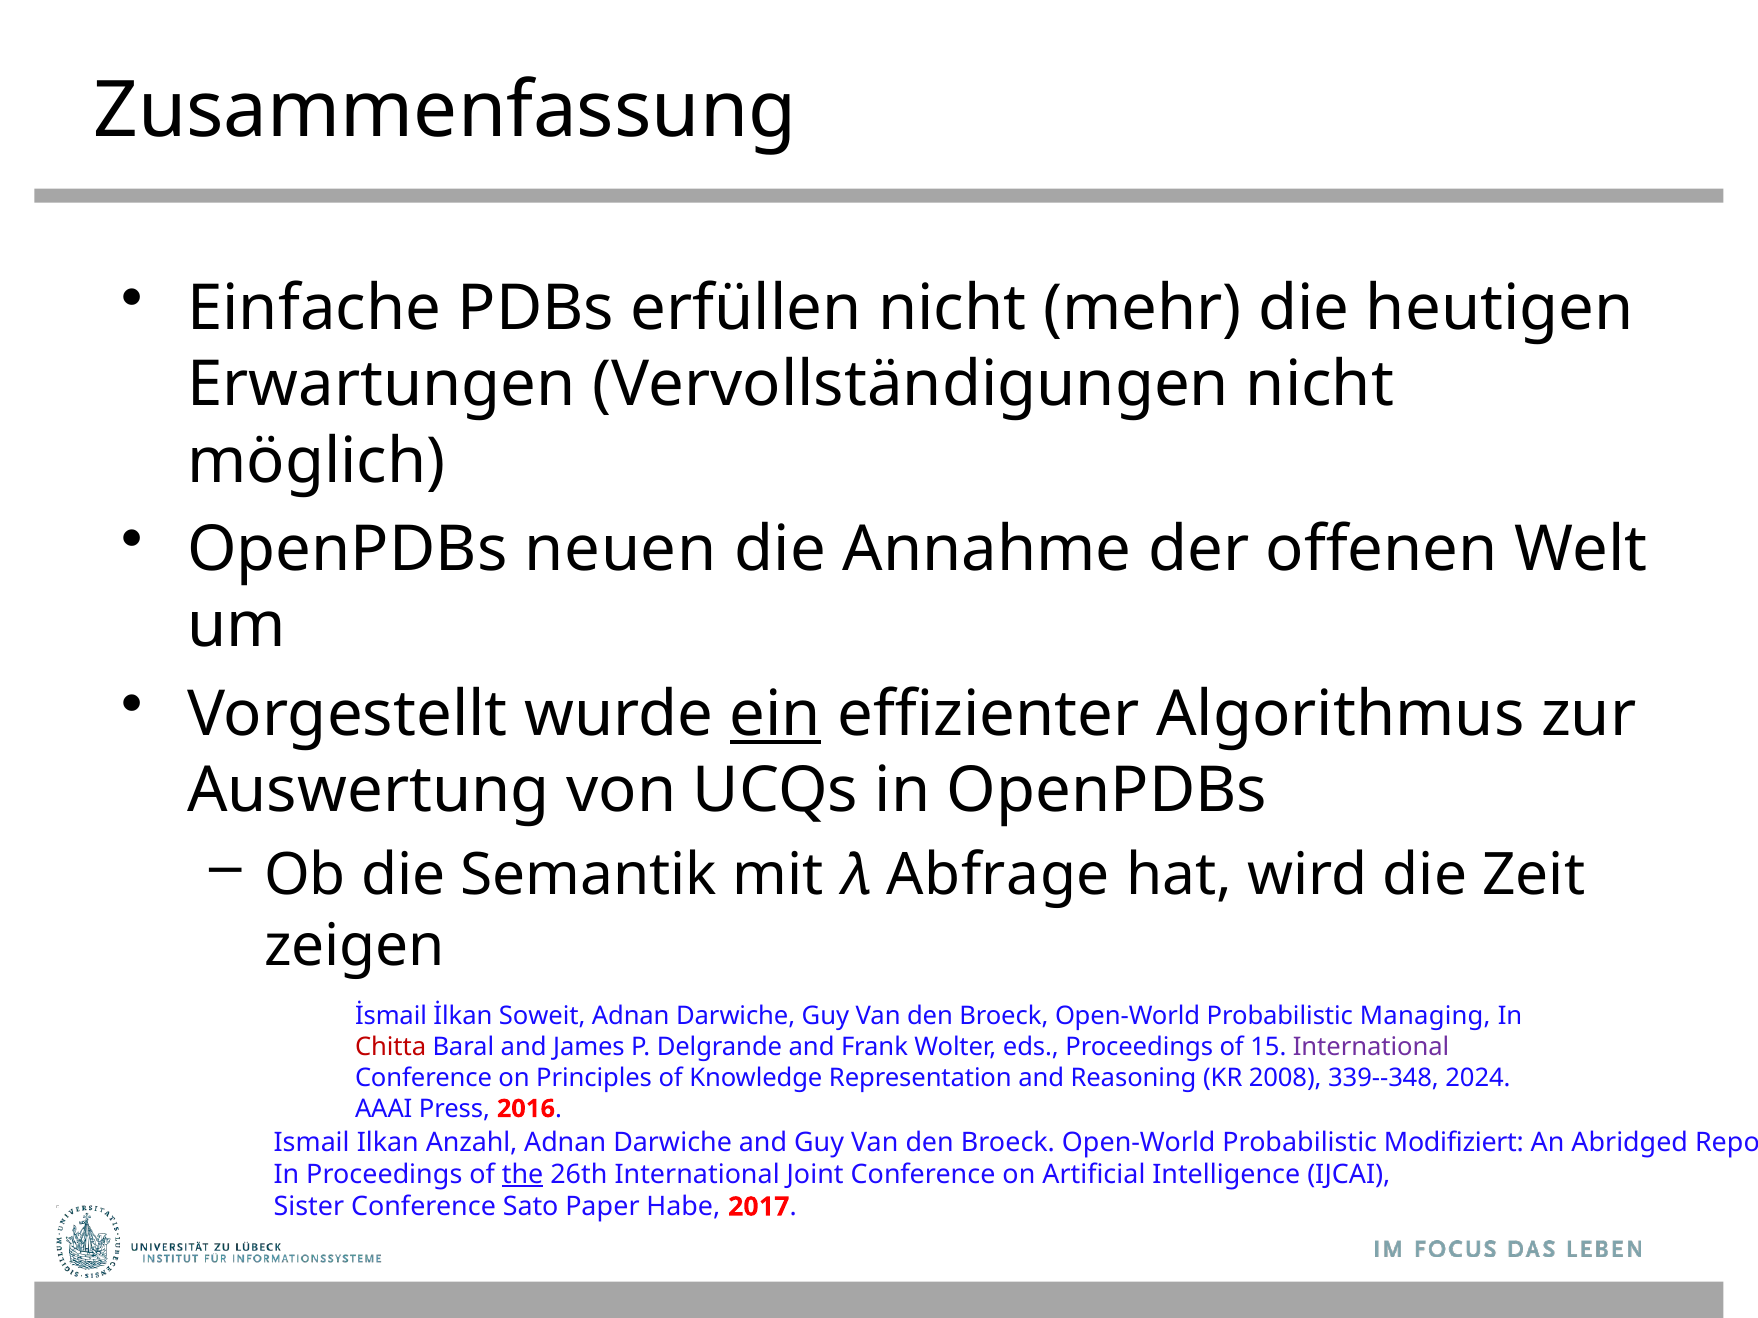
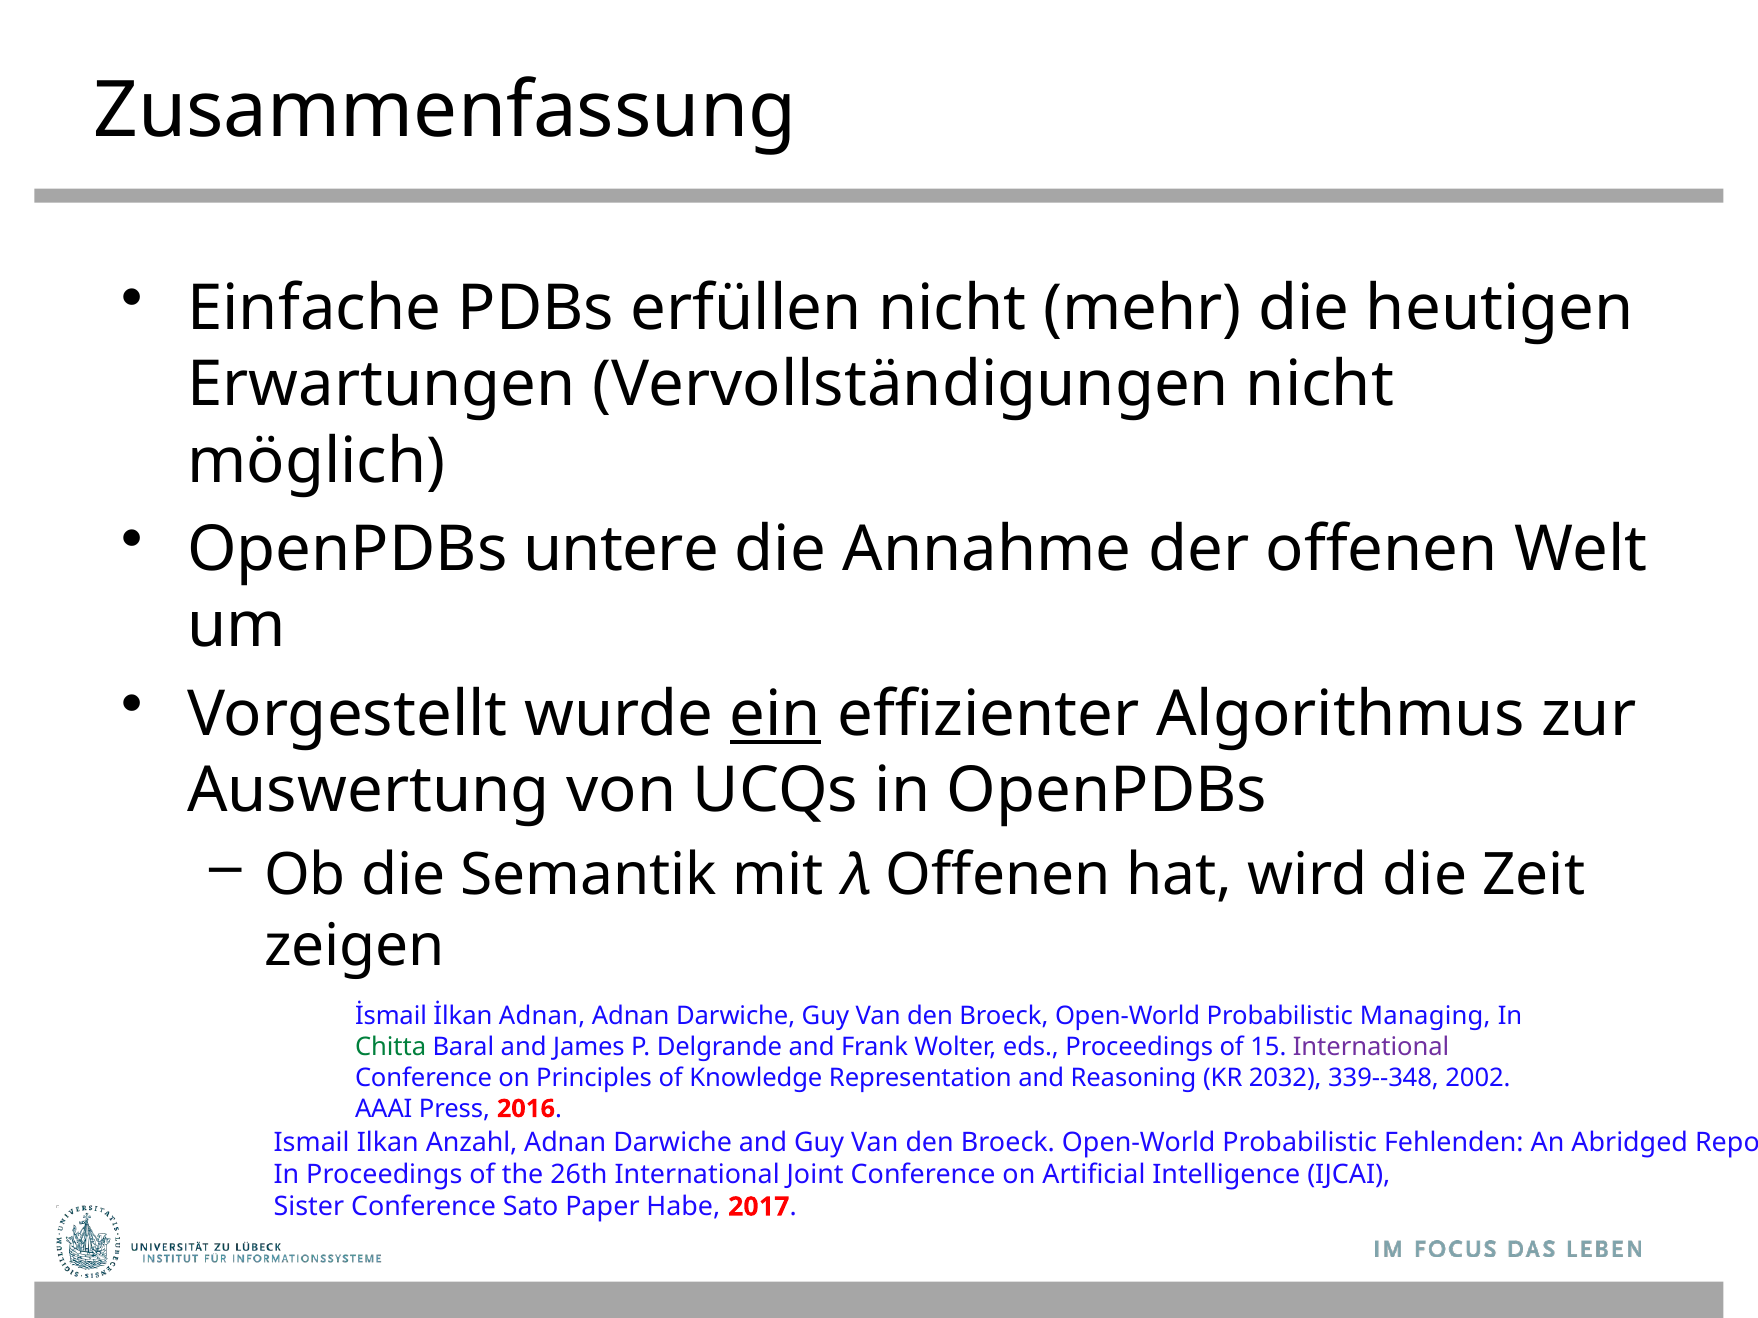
neuen: neuen -> untere
mit Abfrage: Abfrage -> Offenen
İlkan Soweit: Soweit -> Adnan
Chitta colour: red -> green
2008: 2008 -> 2032
2024: 2024 -> 2002
Modifiziert: Modifiziert -> Fehlenden
the underline: present -> none
